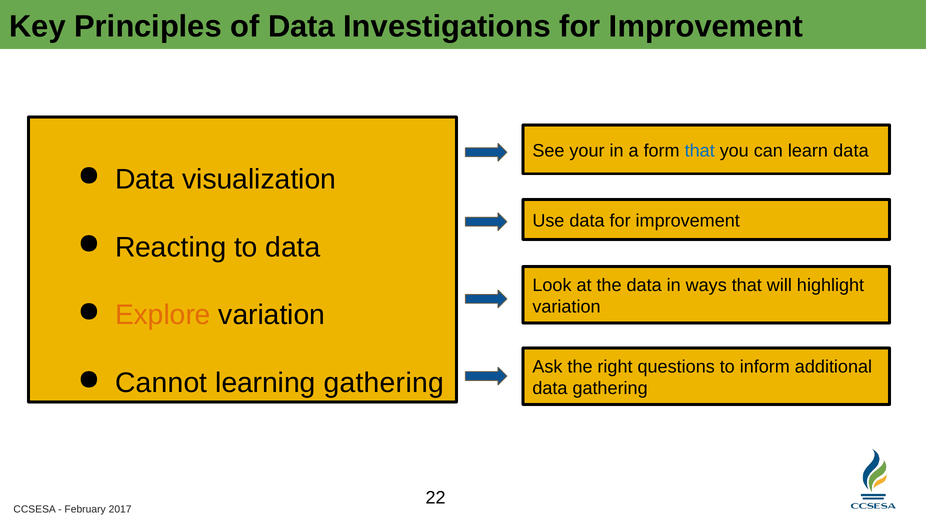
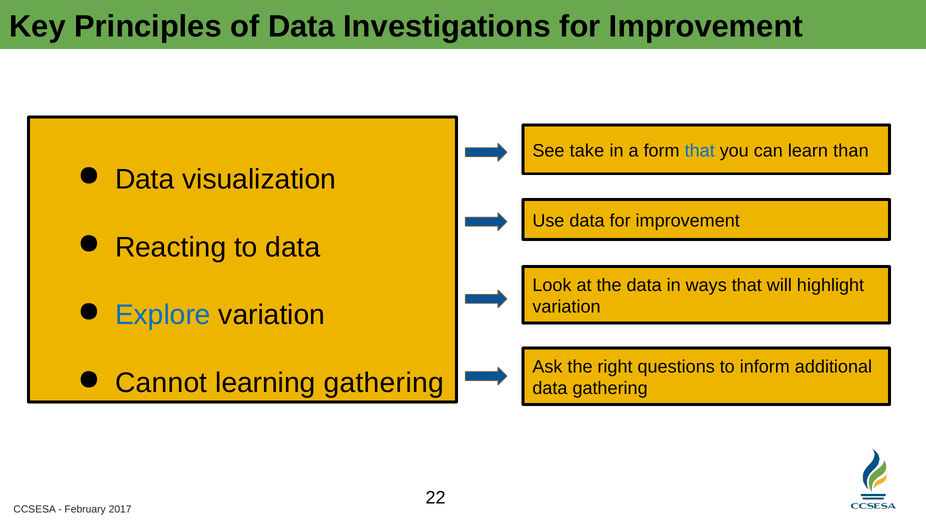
your: your -> take
learn data: data -> than
Explore colour: orange -> blue
